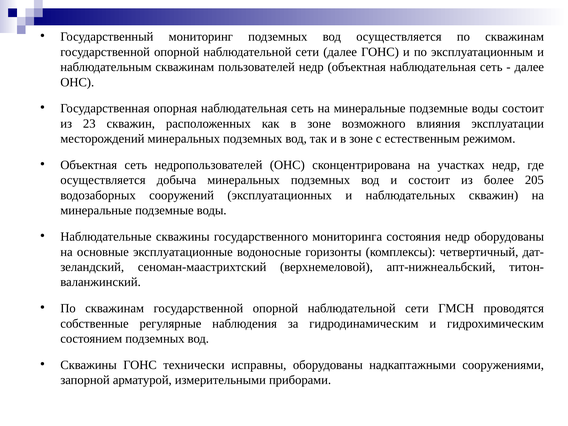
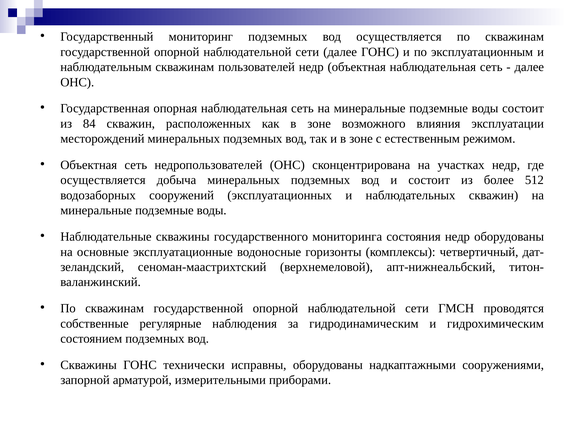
23: 23 -> 84
205: 205 -> 512
